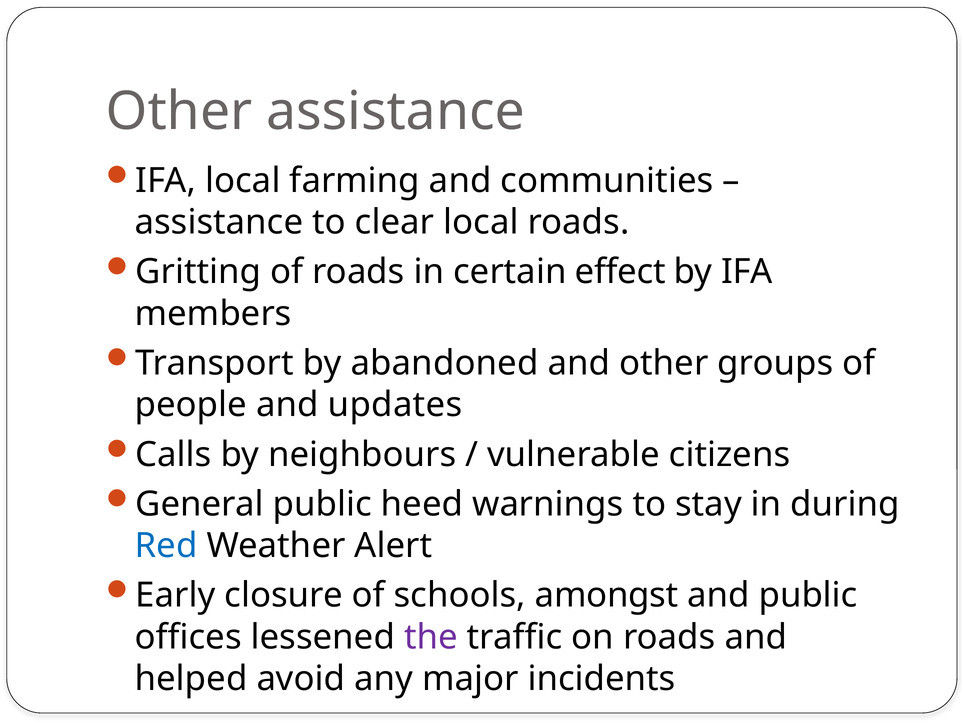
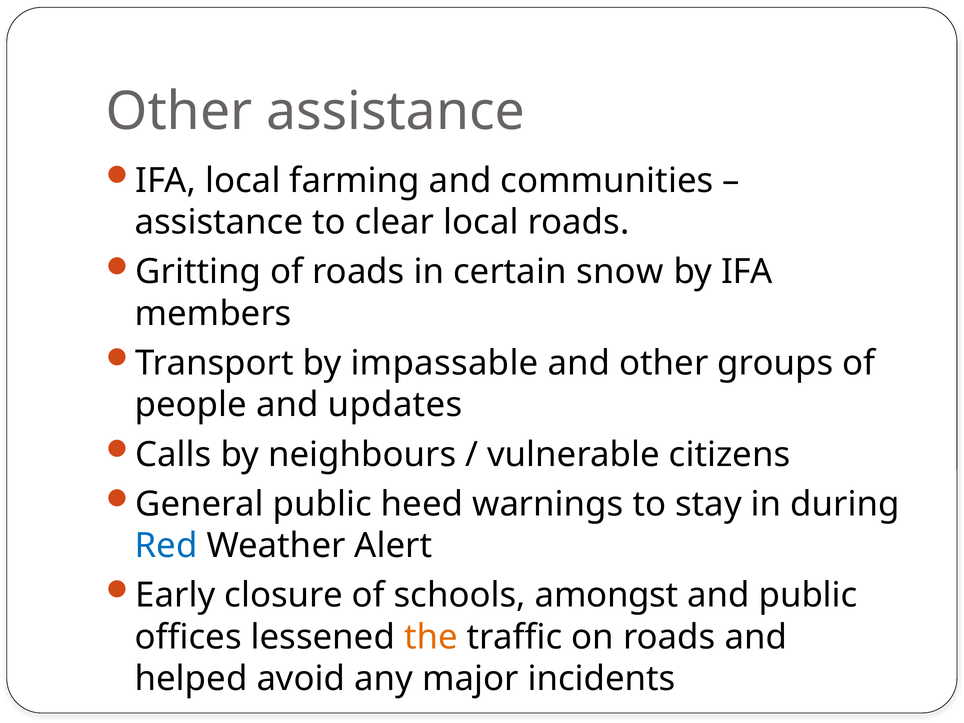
effect: effect -> snow
abandoned: abandoned -> impassable
the colour: purple -> orange
